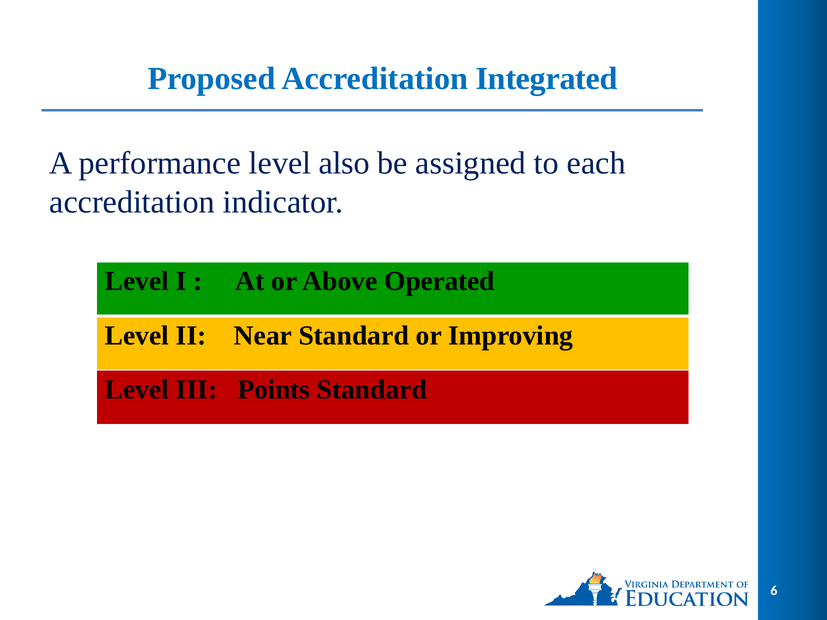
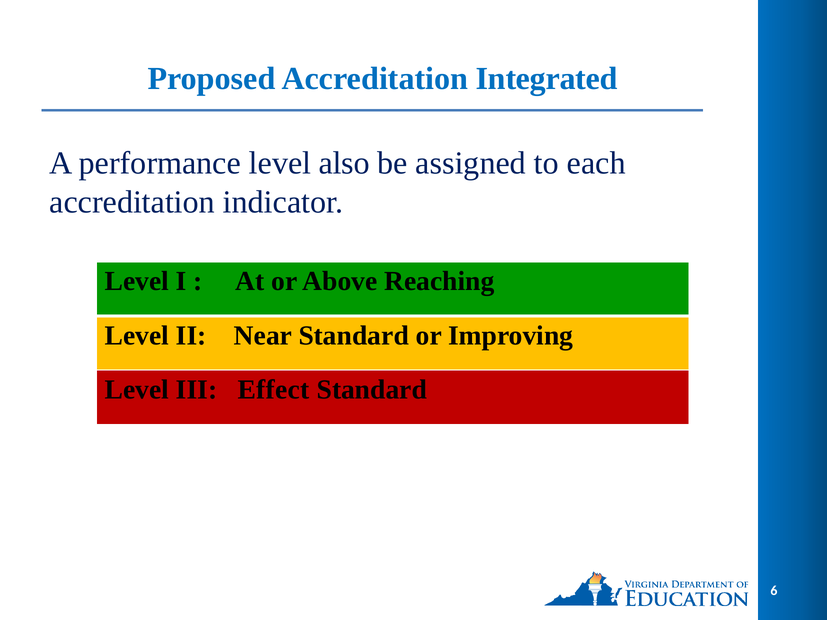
Operated: Operated -> Reaching
Points: Points -> Effect
